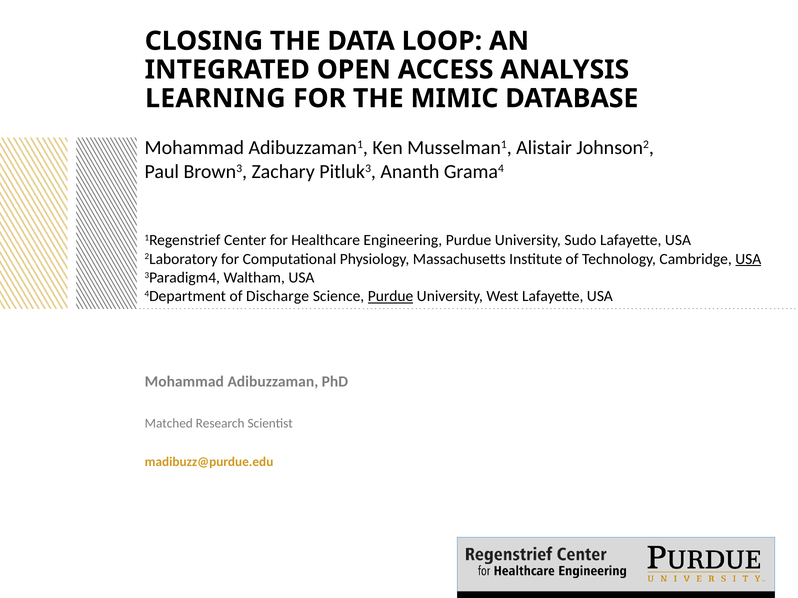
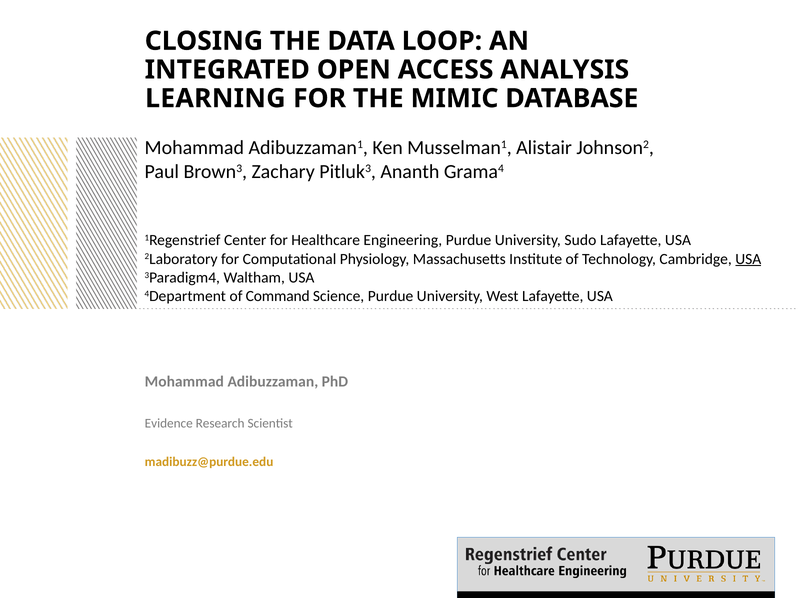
Discharge: Discharge -> Command
Purdue at (391, 296) underline: present -> none
Matched: Matched -> Evidence
